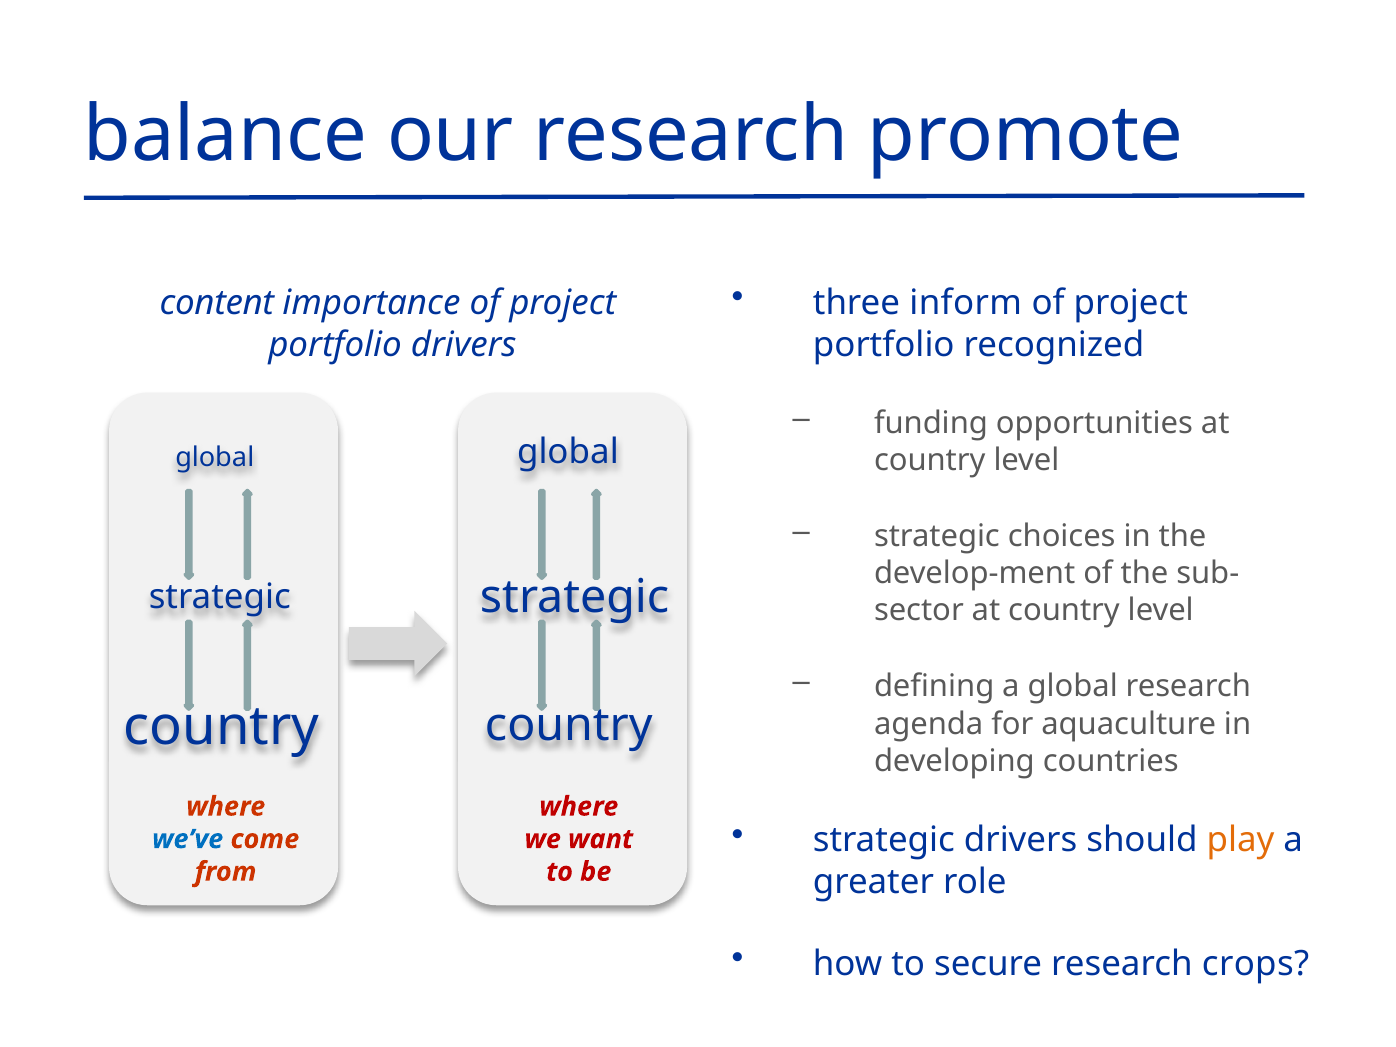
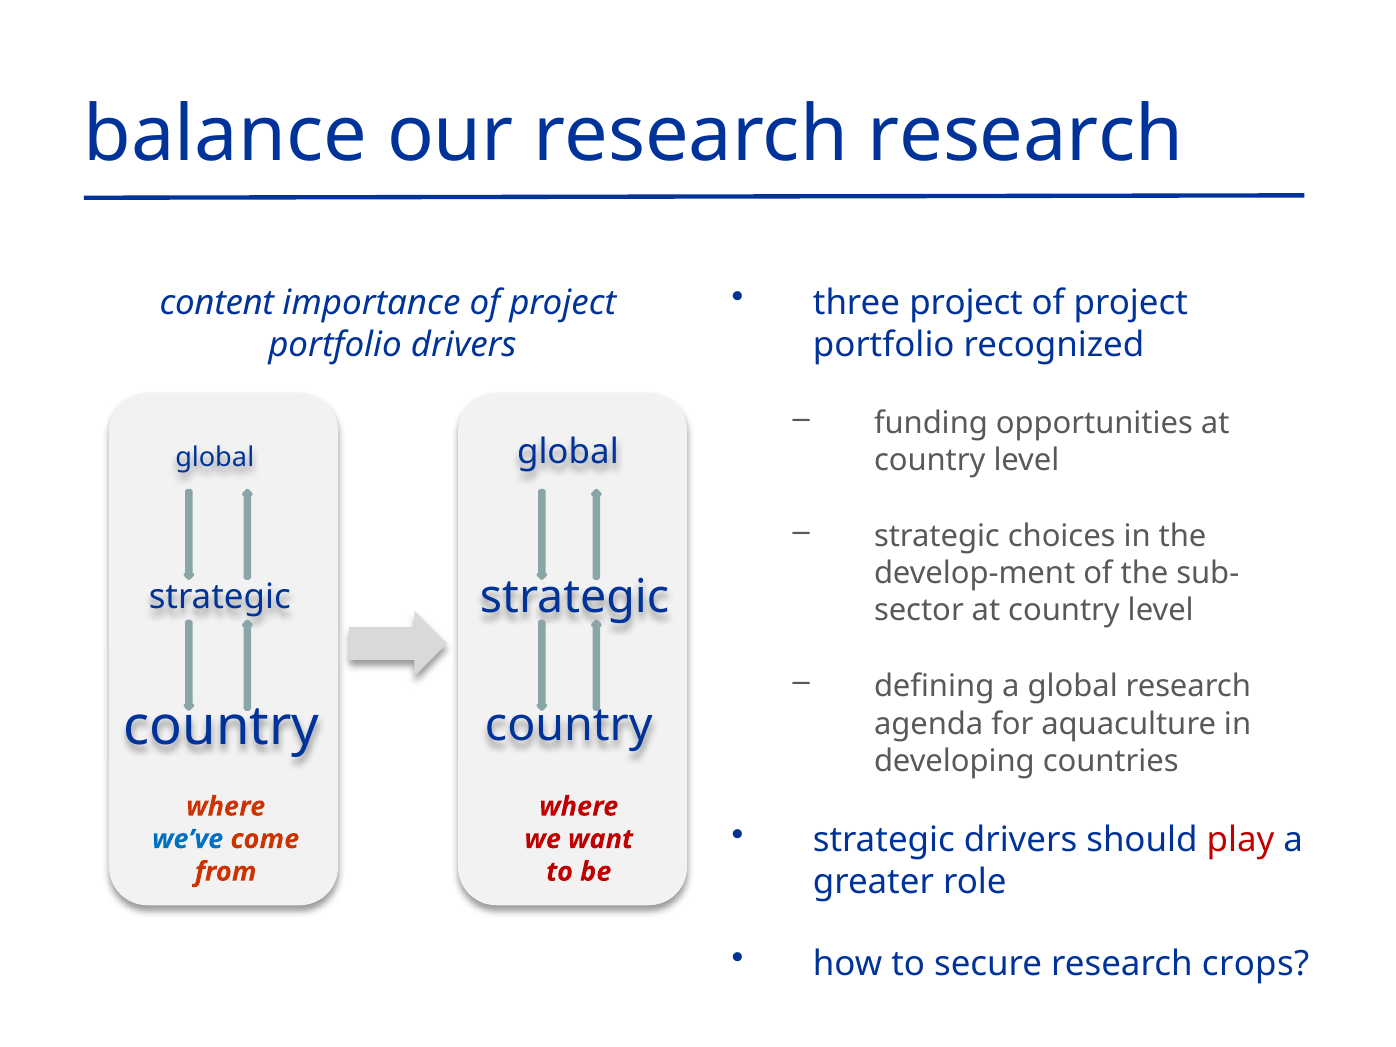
research promote: promote -> research
three inform: inform -> project
play colour: orange -> red
